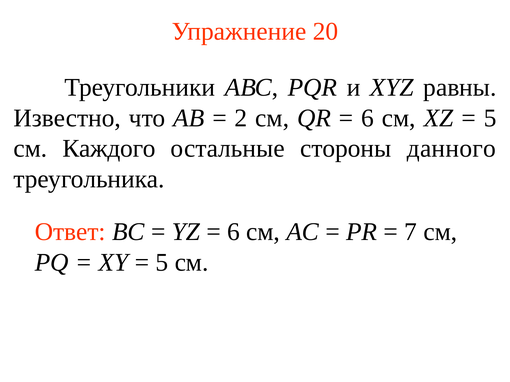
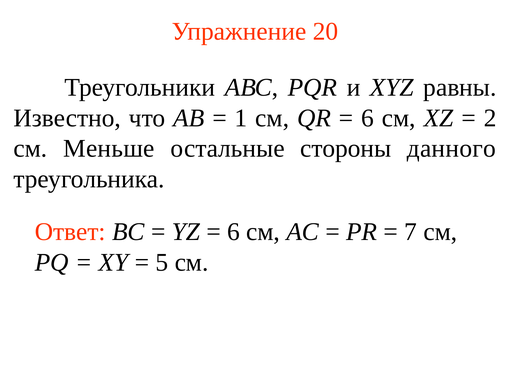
2: 2 -> 1
5 at (490, 118): 5 -> 2
Каждого: Каждого -> Меньше
